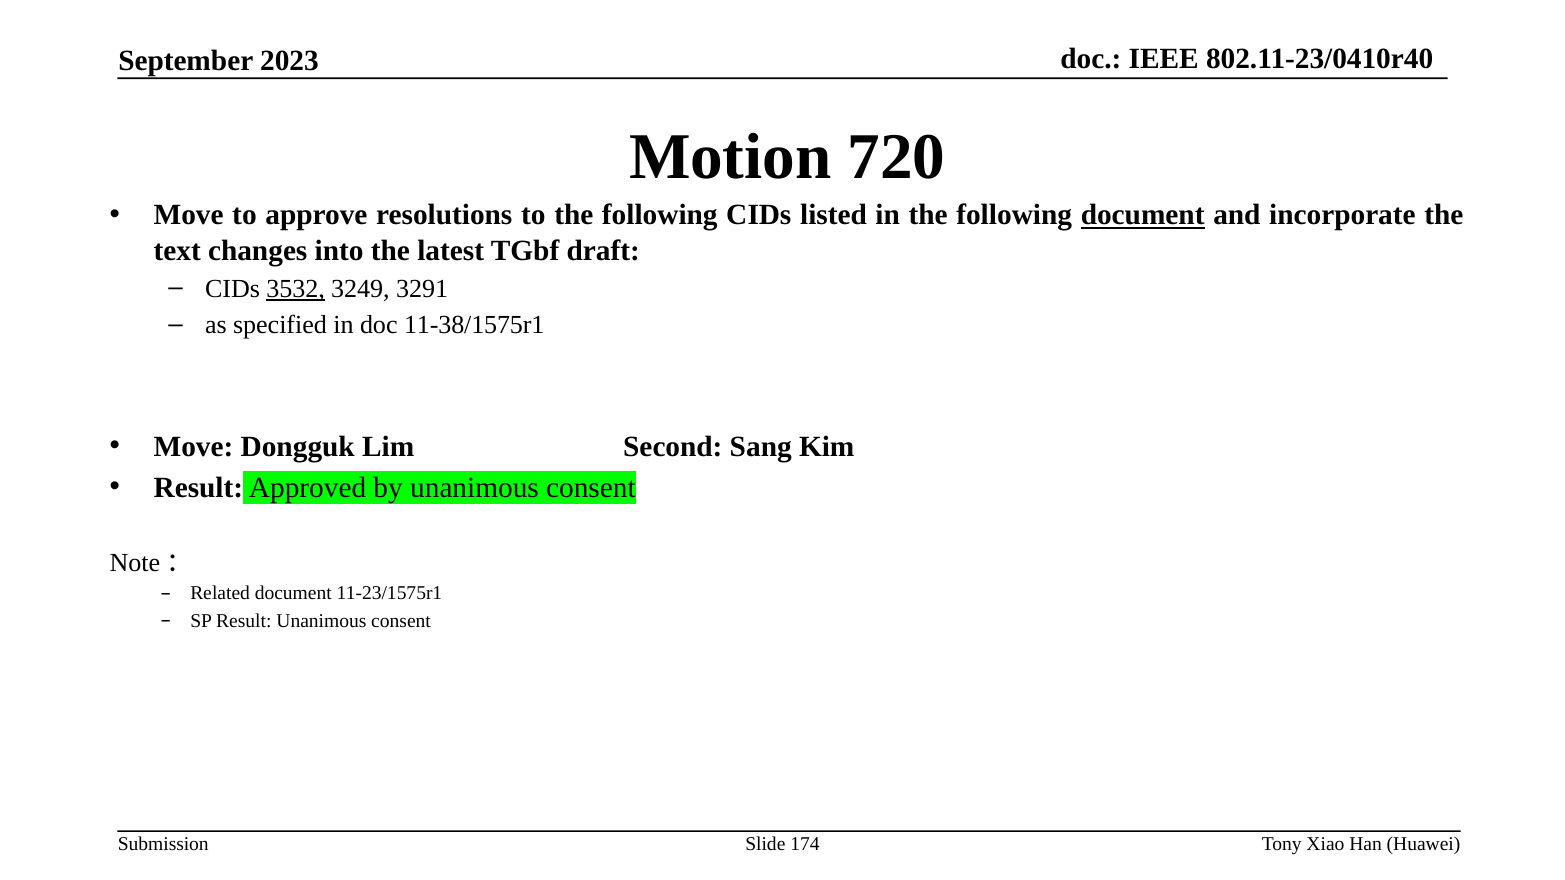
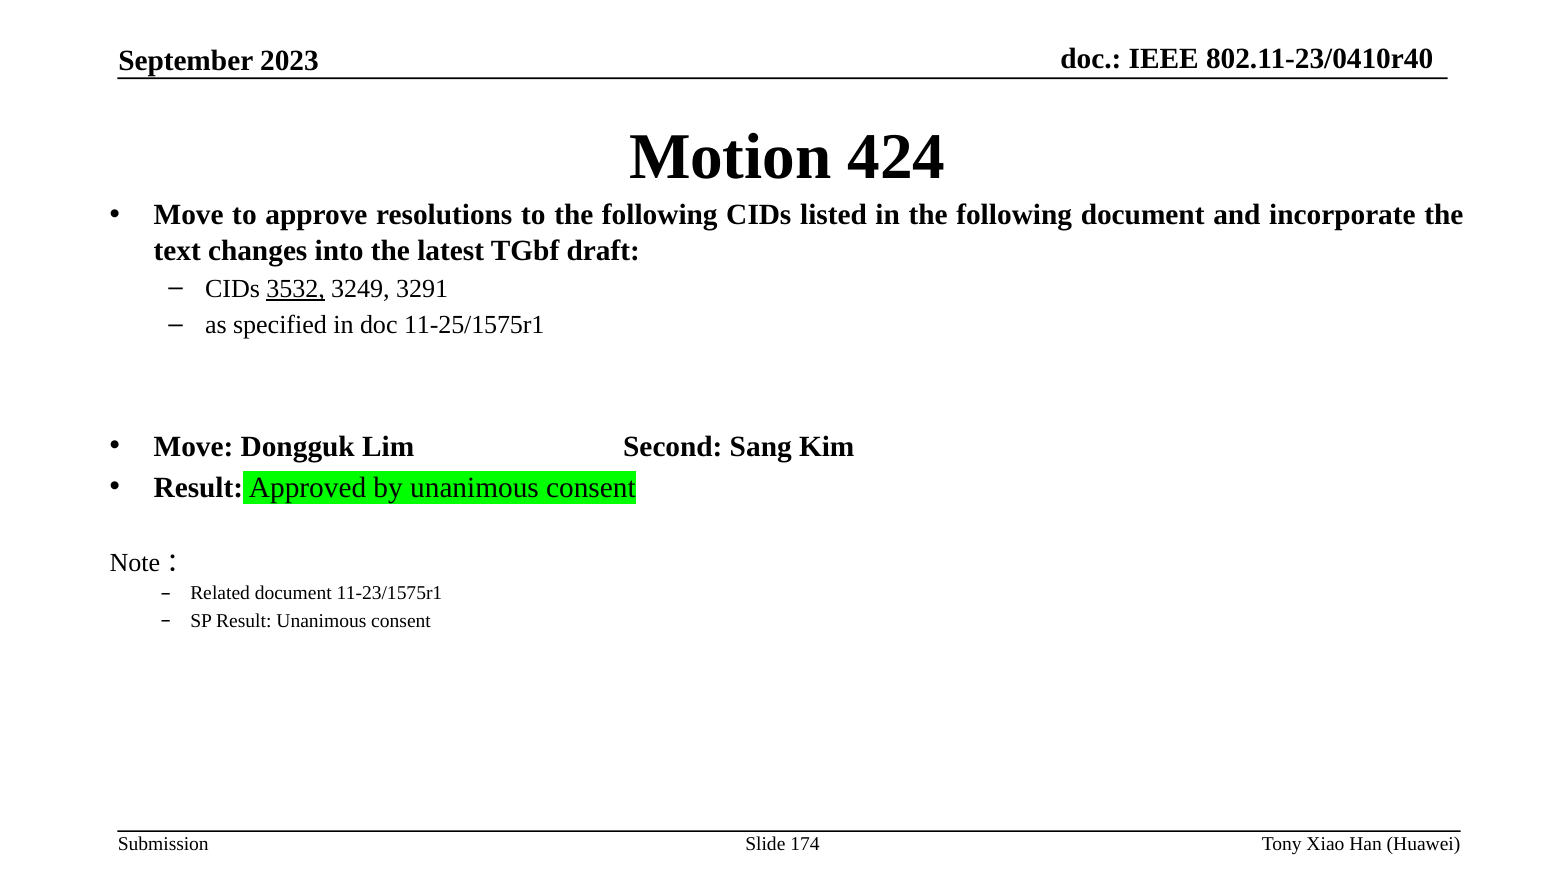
720: 720 -> 424
document at (1143, 215) underline: present -> none
11-38/1575r1: 11-38/1575r1 -> 11-25/1575r1
